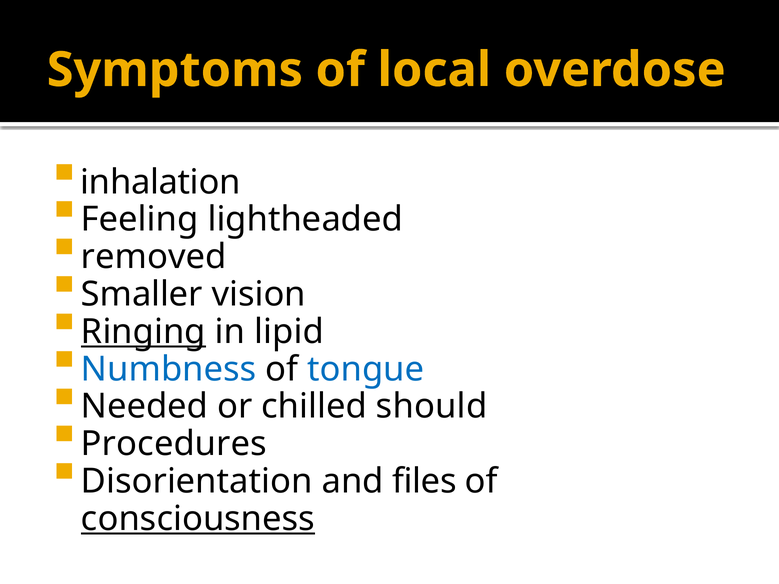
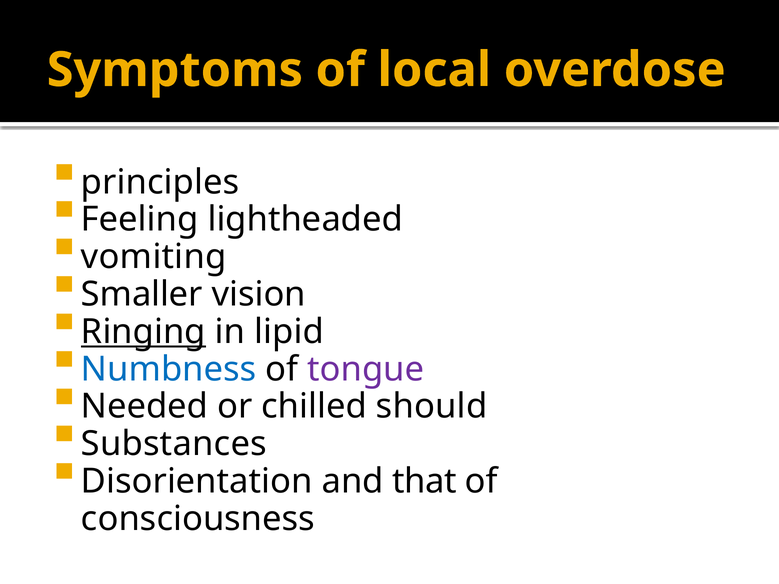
inhalation: inhalation -> principles
removed: removed -> vomiting
tongue colour: blue -> purple
Procedures: Procedures -> Substances
files: files -> that
consciousness underline: present -> none
